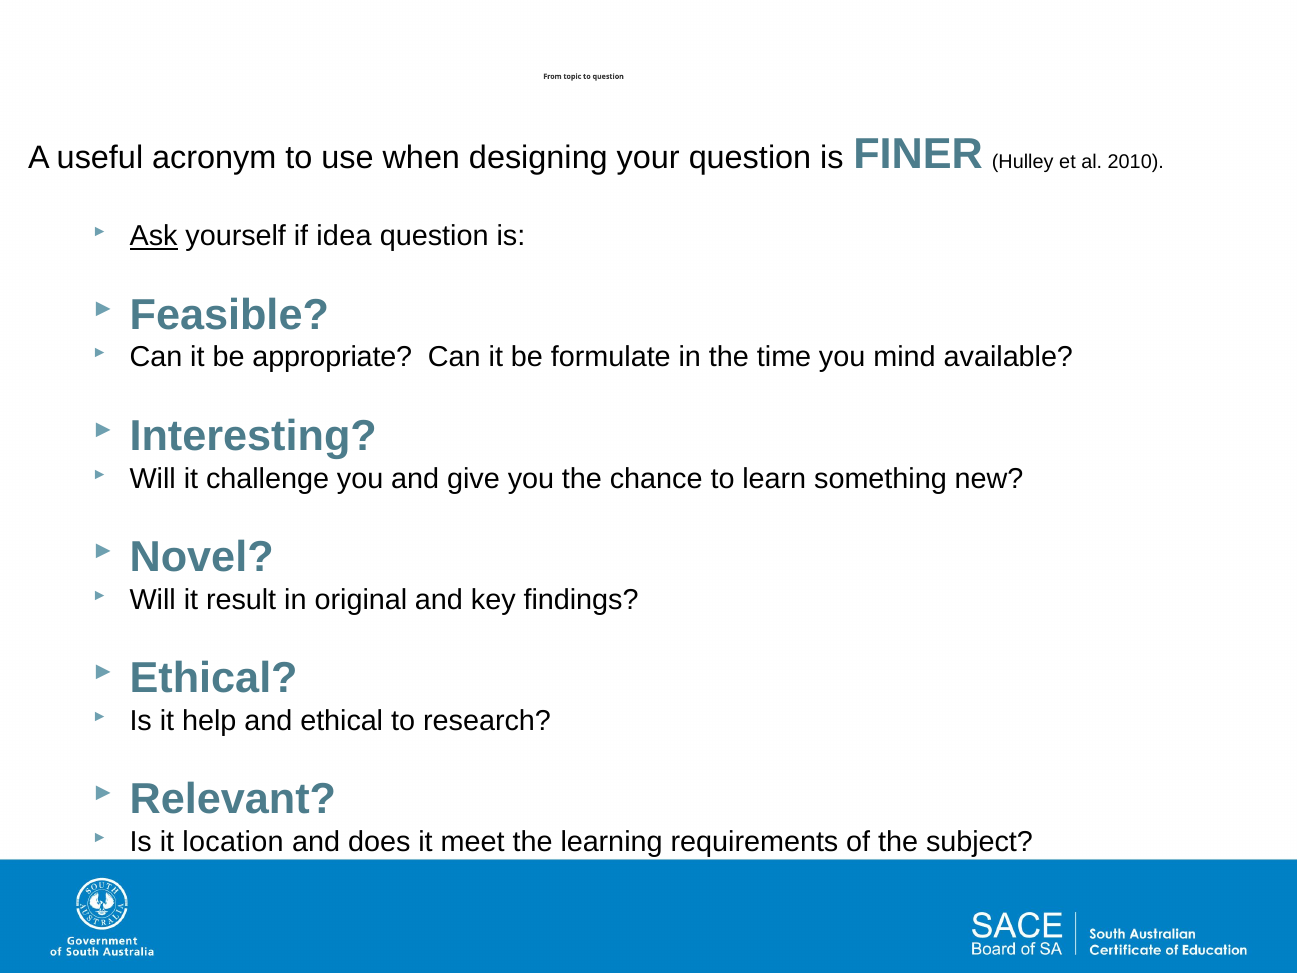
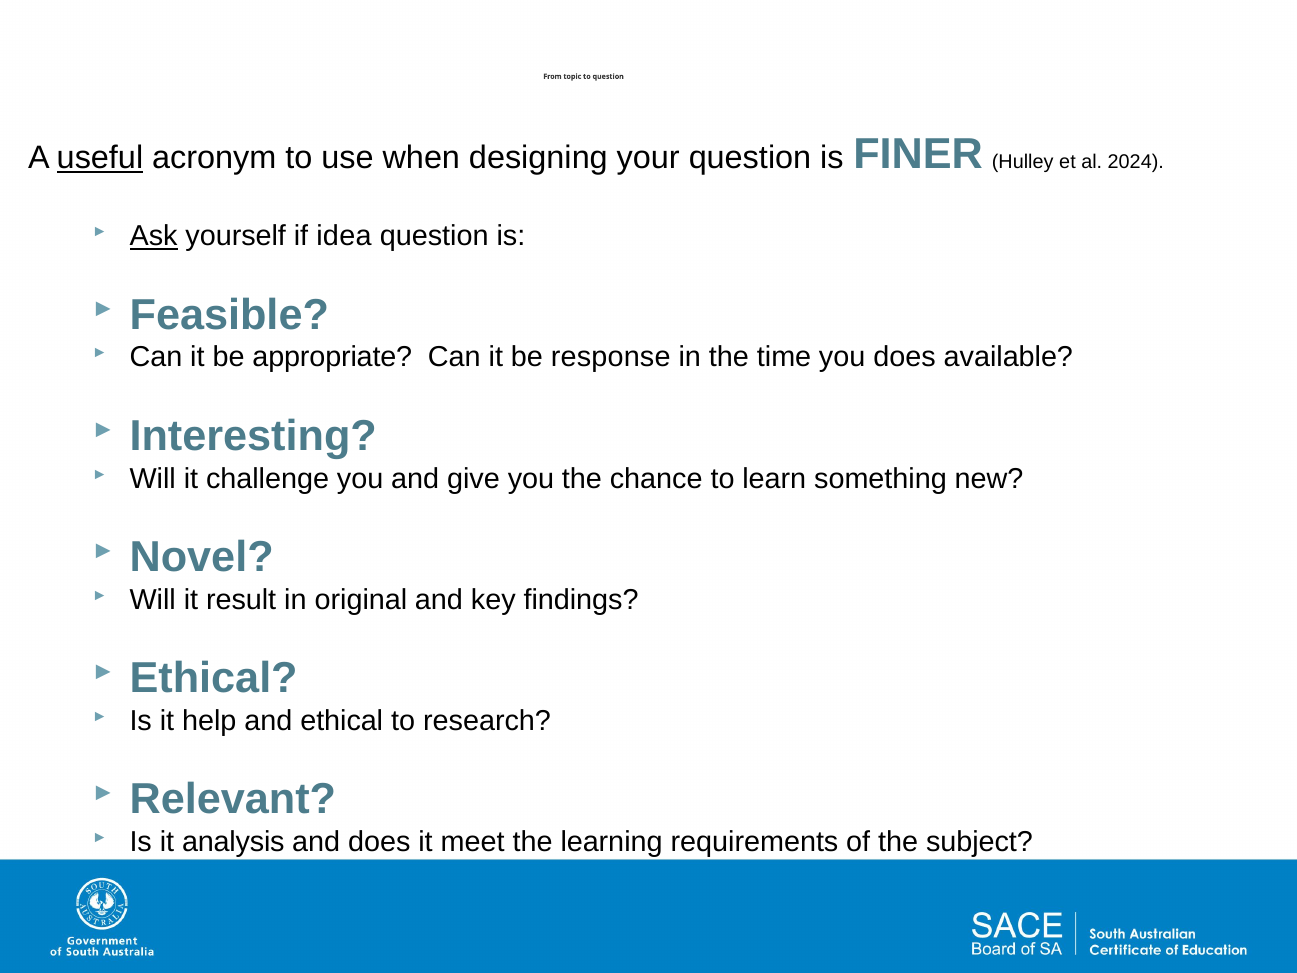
useful underline: none -> present
2010: 2010 -> 2024
formulate: formulate -> response
you mind: mind -> does
location: location -> analysis
